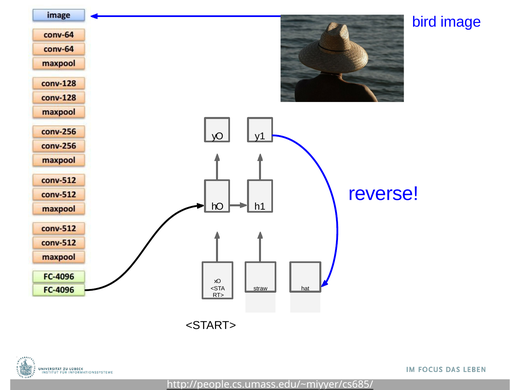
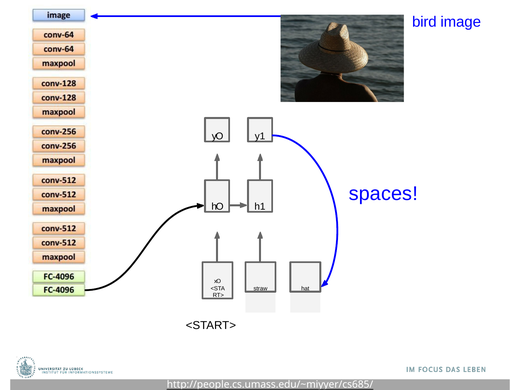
reverse: reverse -> spaces
